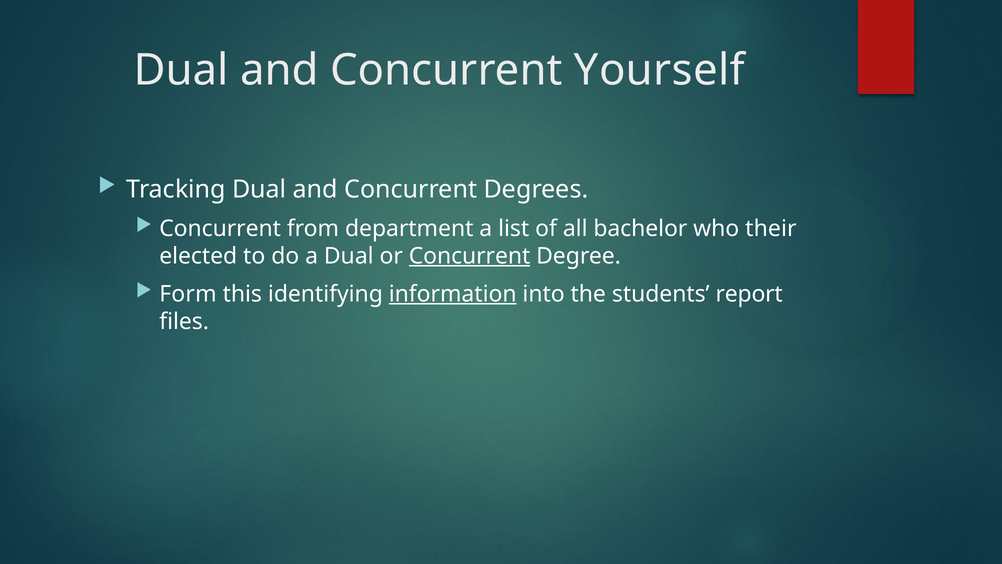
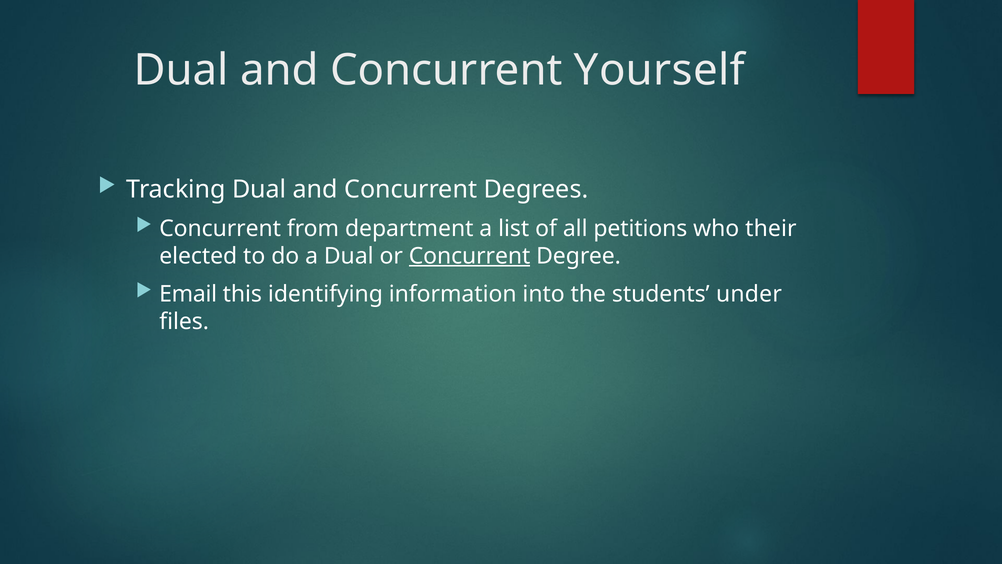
bachelor: bachelor -> petitions
Form: Form -> Email
information underline: present -> none
report: report -> under
